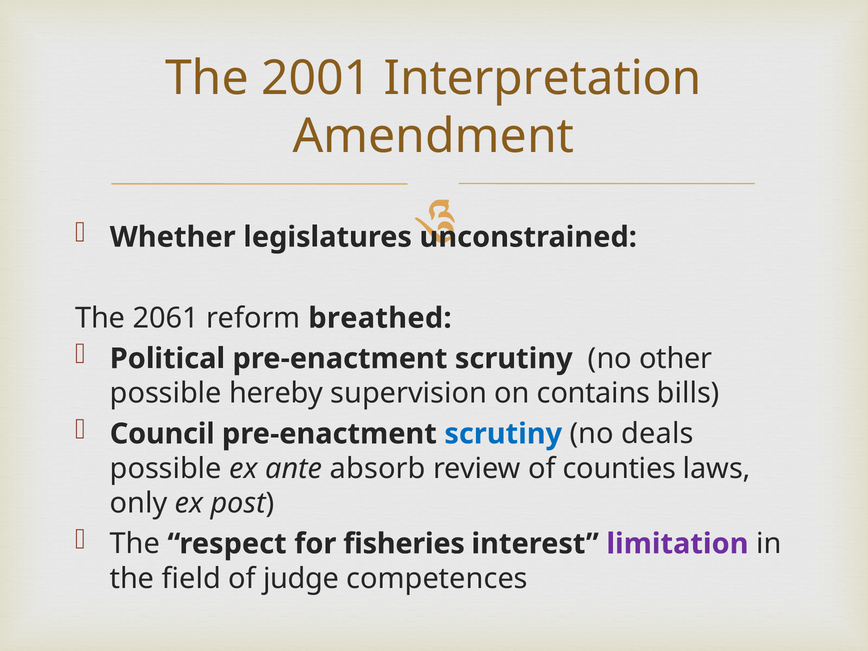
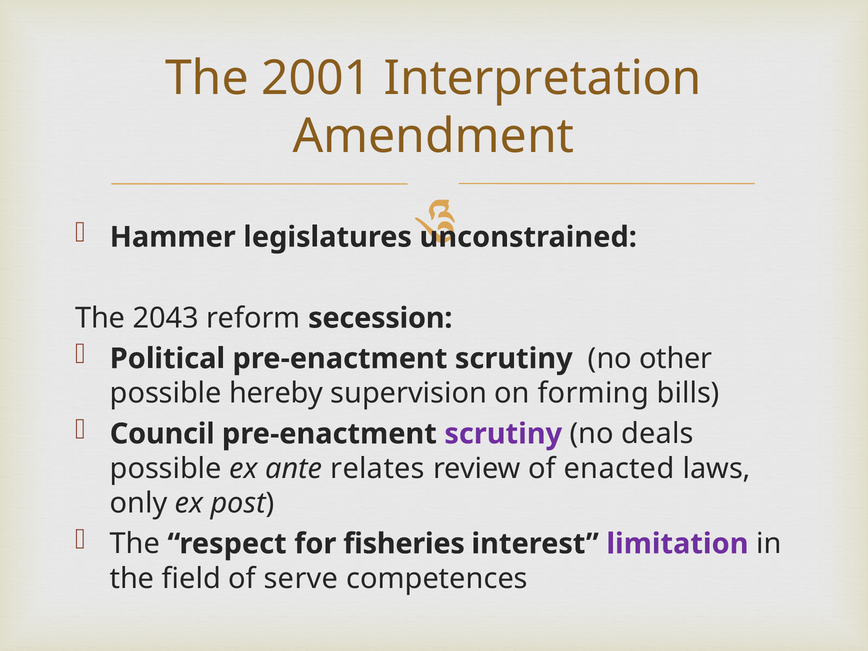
Whether: Whether -> Hammer
2061: 2061 -> 2043
breathed: breathed -> secession
contains: contains -> forming
scrutiny at (503, 434) colour: blue -> purple
absorb: absorb -> relates
counties: counties -> enacted
judge: judge -> serve
